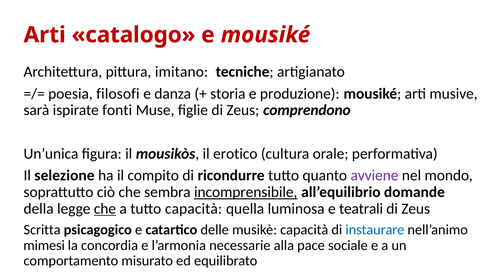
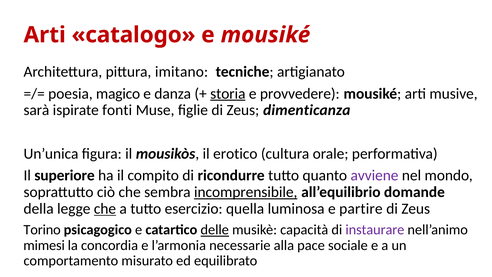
filosofi: filosofi -> magico
storia underline: none -> present
produzione: produzione -> provvedere
comprendono: comprendono -> dimenticanza
selezione: selezione -> superiore
tutto capacità: capacità -> esercizio
teatrali: teatrali -> partire
Scritta: Scritta -> Torino
delle underline: none -> present
instaurare colour: blue -> purple
